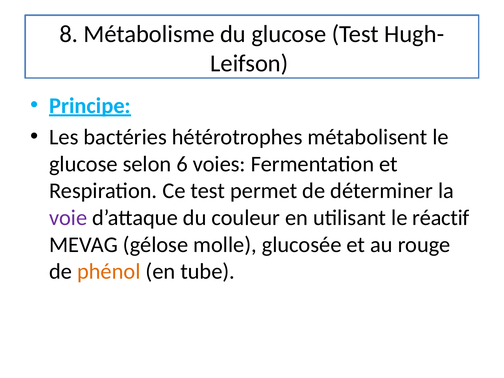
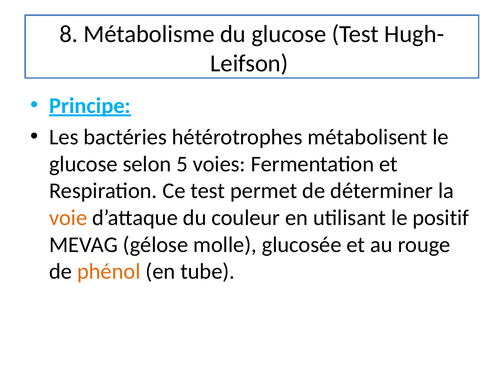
6: 6 -> 5
voie colour: purple -> orange
réactif: réactif -> positif
